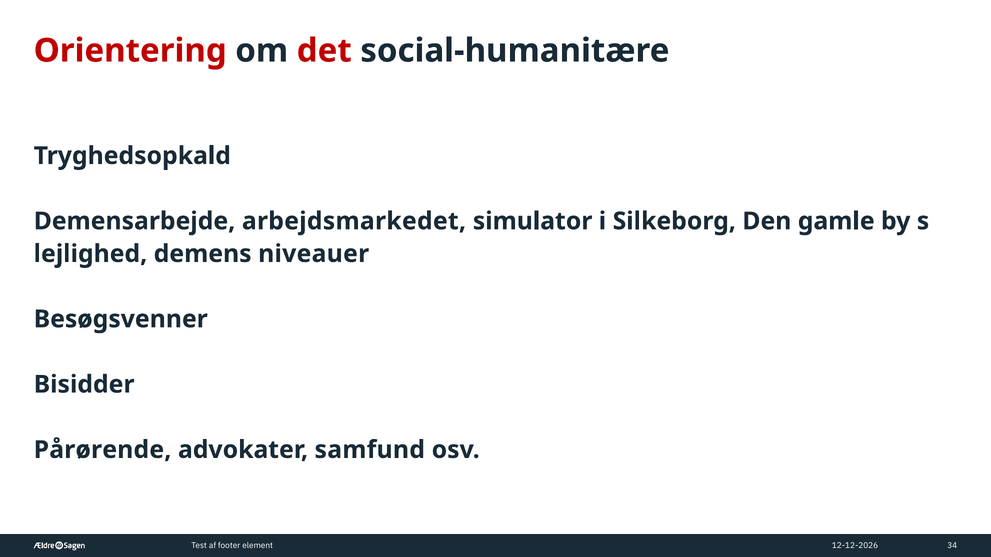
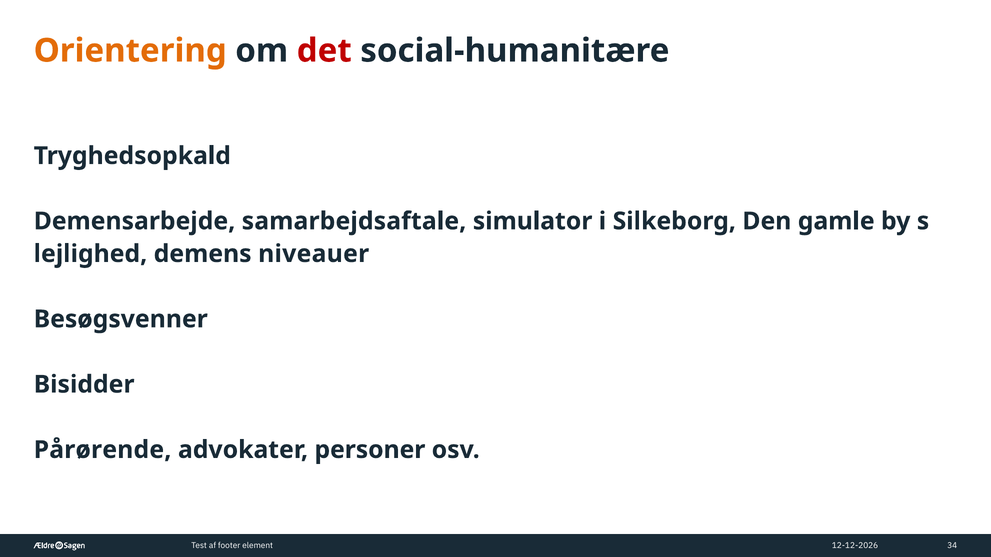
Orientering colour: red -> orange
arbejdsmarkedet: arbejdsmarkedet -> samarbejdsaftale
samfund: samfund -> personer
